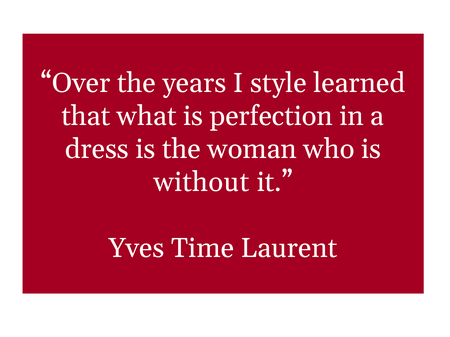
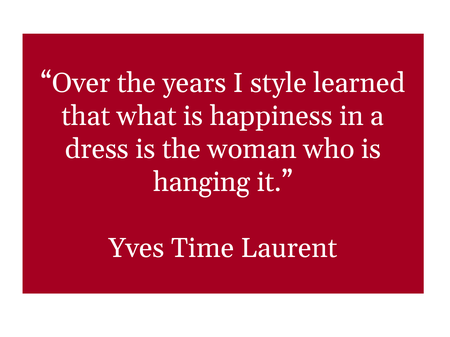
perfection: perfection -> happiness
without: without -> hanging
